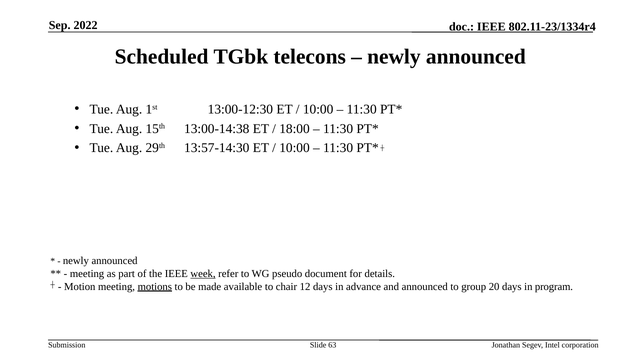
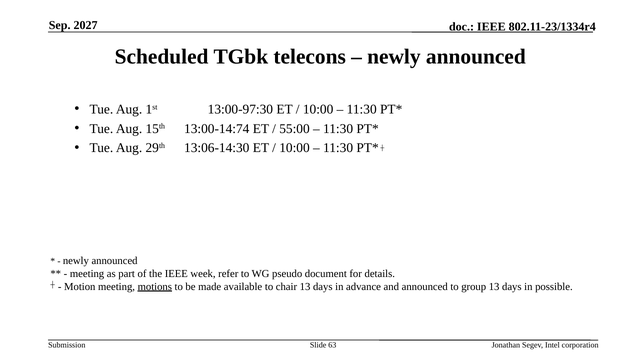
2022: 2022 -> 2027
13:00-12:30: 13:00-12:30 -> 13:00-97:30
13:00-14:38: 13:00-14:38 -> 13:00-14:74
18:00: 18:00 -> 55:00
13:57-14:30: 13:57-14:30 -> 13:06-14:30
week underline: present -> none
chair 12: 12 -> 13
group 20: 20 -> 13
program: program -> possible
